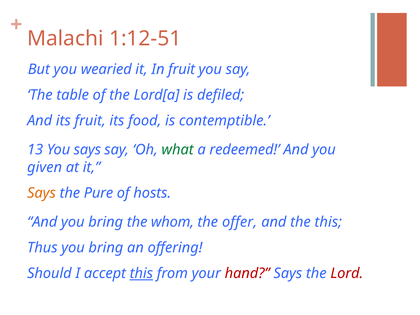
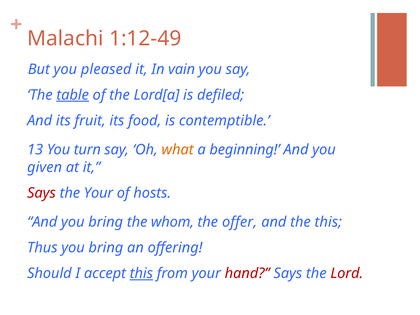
1:12-51: 1:12-51 -> 1:12-49
wearied: wearied -> pleased
In fruit: fruit -> vain
table underline: none -> present
You says: says -> turn
what colour: green -> orange
redeemed: redeemed -> beginning
Says at (41, 193) colour: orange -> red
the Pure: Pure -> Your
